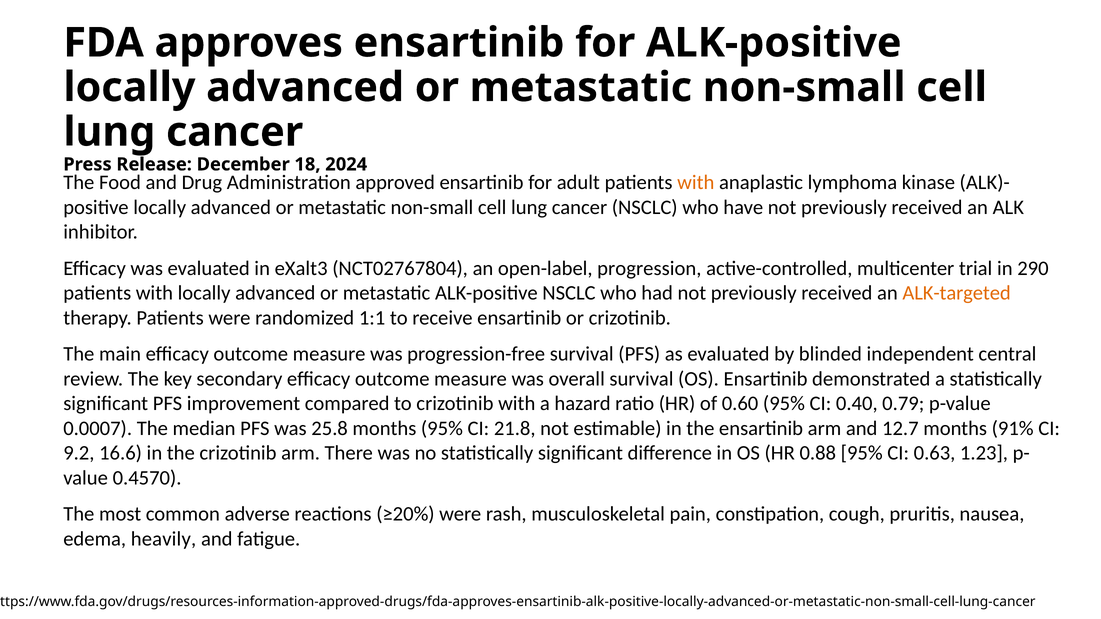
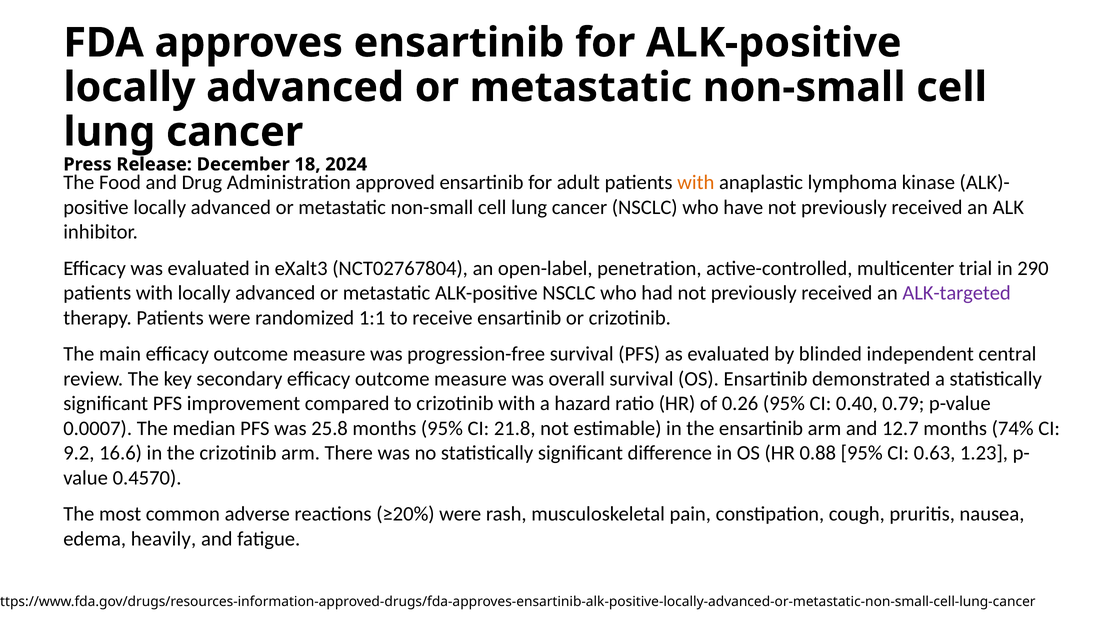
progression: progression -> penetration
ALK-targeted colour: orange -> purple
0.60: 0.60 -> 0.26
91%: 91% -> 74%
